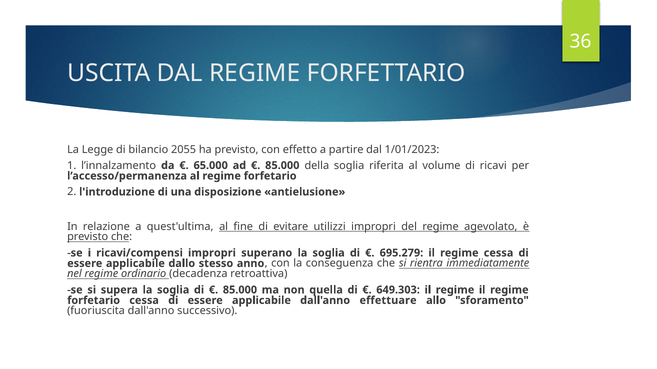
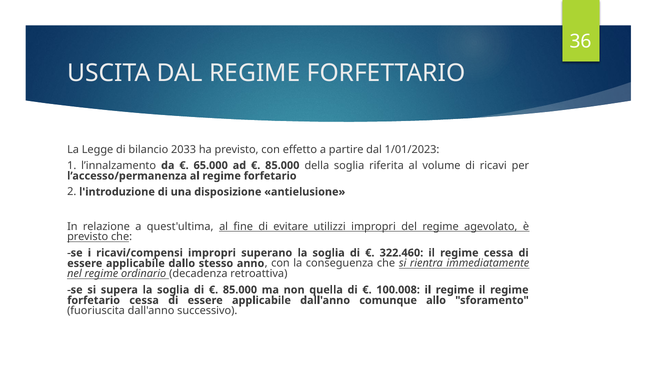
2055: 2055 -> 2033
695.279: 695.279 -> 322.460
649.303: 649.303 -> 100.008
effettuare: effettuare -> comunque
